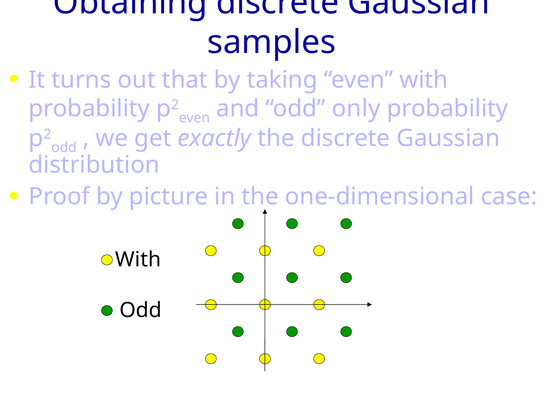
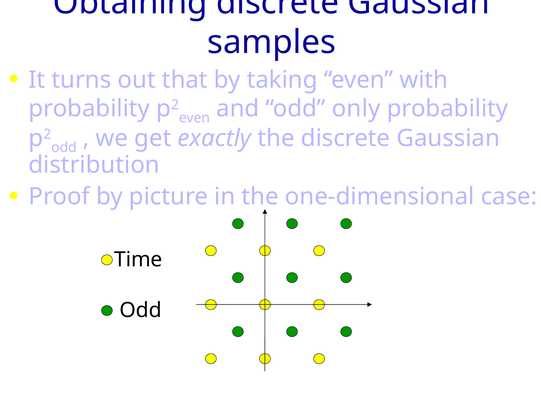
With at (138, 260): With -> Time
